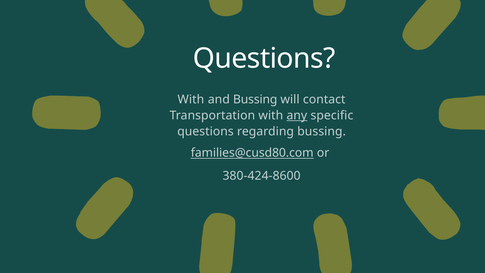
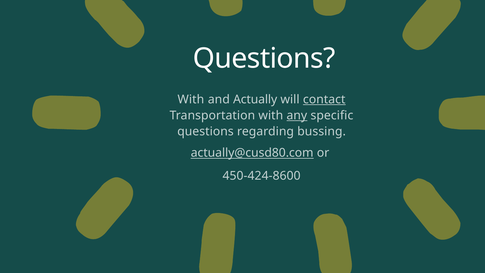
and Bussing: Bussing -> Actually
contact underline: none -> present
families@cusd80.com: families@cusd80.com -> actually@cusd80.com
380-424-8600: 380-424-8600 -> 450-424-8600
